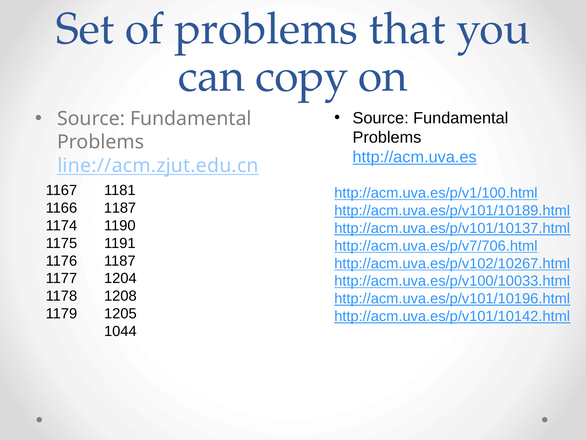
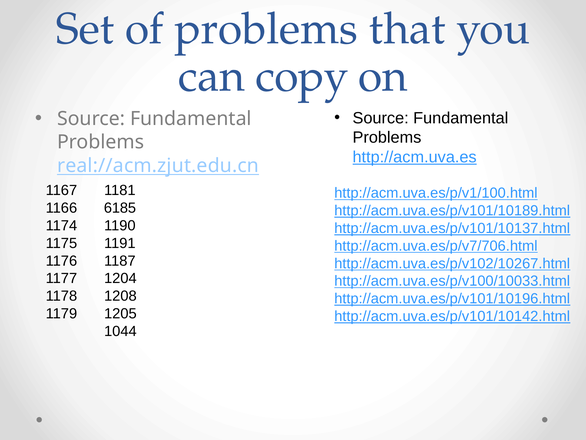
line://acm.zjut.edu.cn: line://acm.zjut.edu.cn -> real://acm.zjut.edu.cn
1187 at (120, 208): 1187 -> 6185
